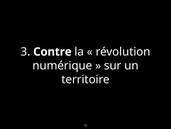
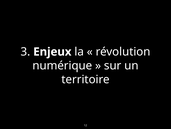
Contre: Contre -> Enjeux
